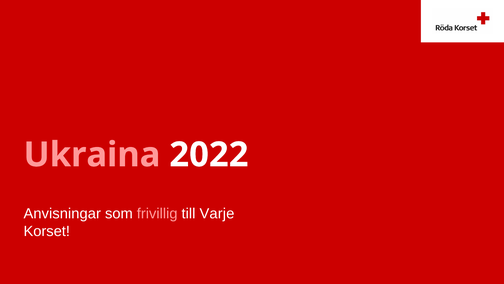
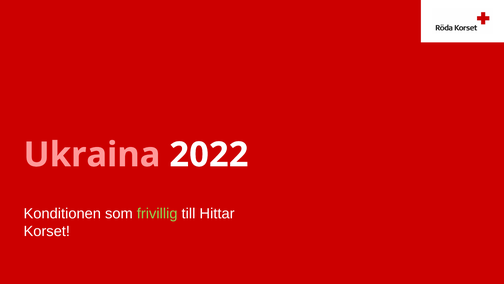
Anvisningar: Anvisningar -> Konditionen
frivillig colour: pink -> light green
Varje: Varje -> Hittar
